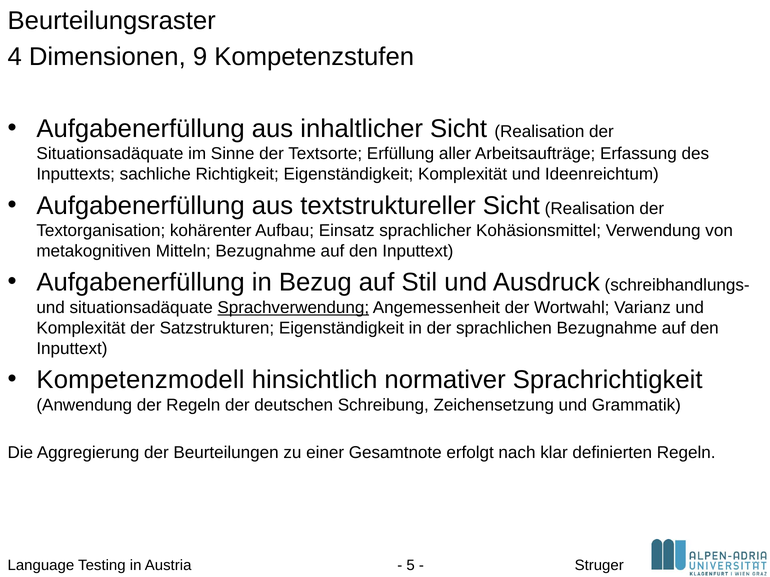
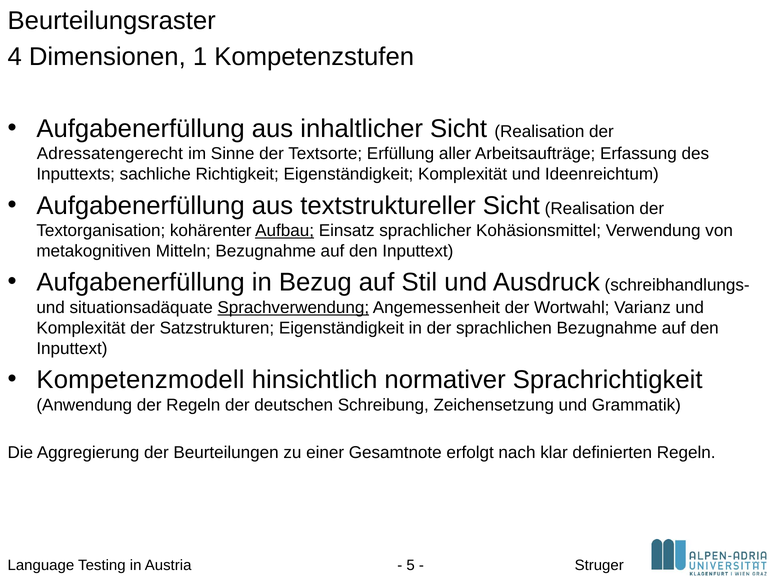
9: 9 -> 1
Situationsadäquate at (110, 154): Situationsadäquate -> Adressatengerecht
Aufbau underline: none -> present
